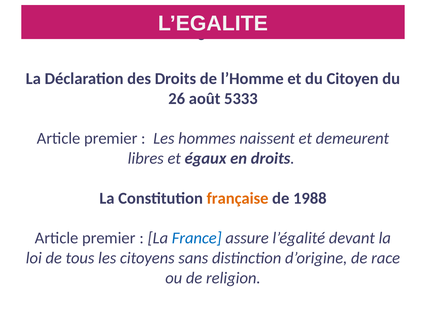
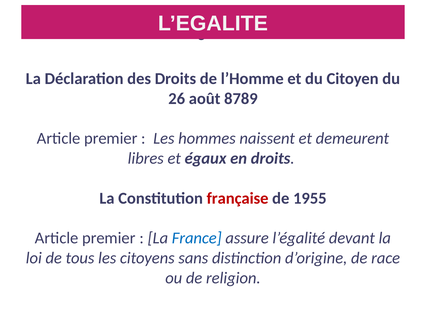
5333: 5333 -> 8789
française colour: orange -> red
1988: 1988 -> 1955
